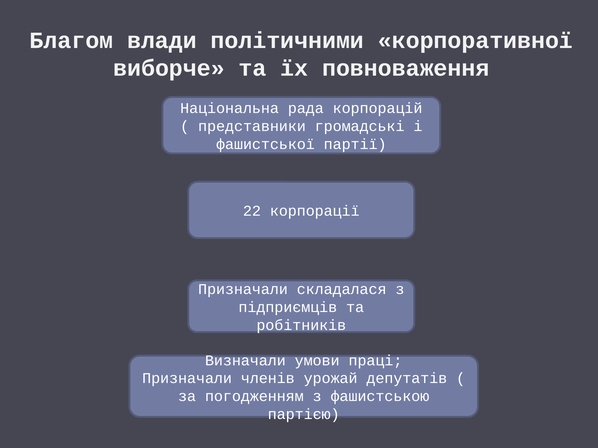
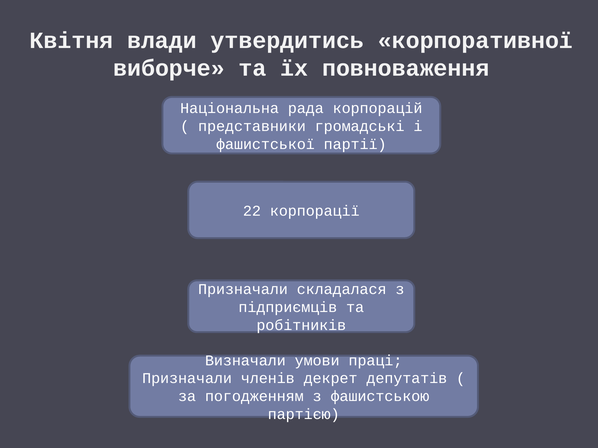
Благом: Благом -> Квітня
політичними: політичними -> утвердитись
урожай: урожай -> декрет
